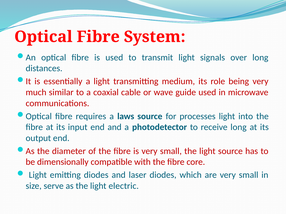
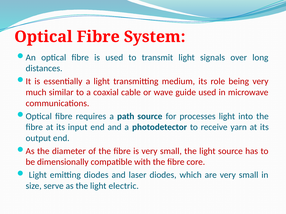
laws: laws -> path
receive long: long -> yarn
